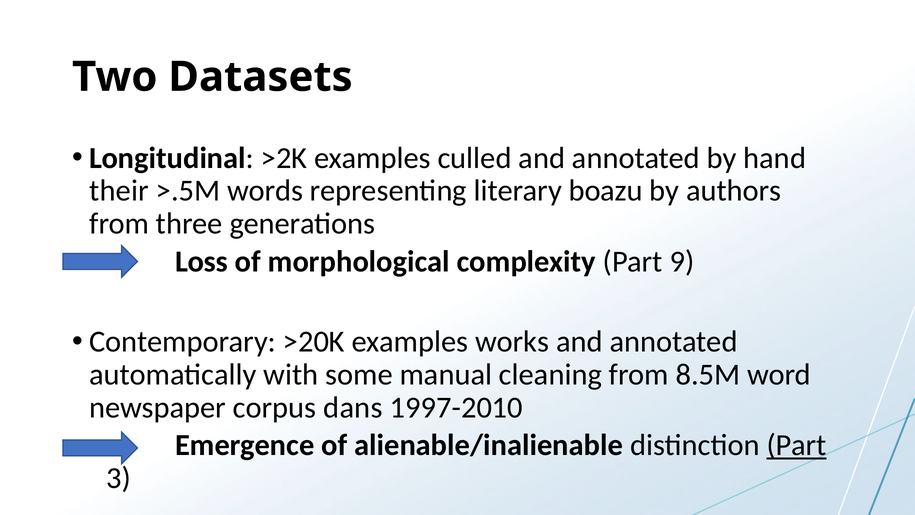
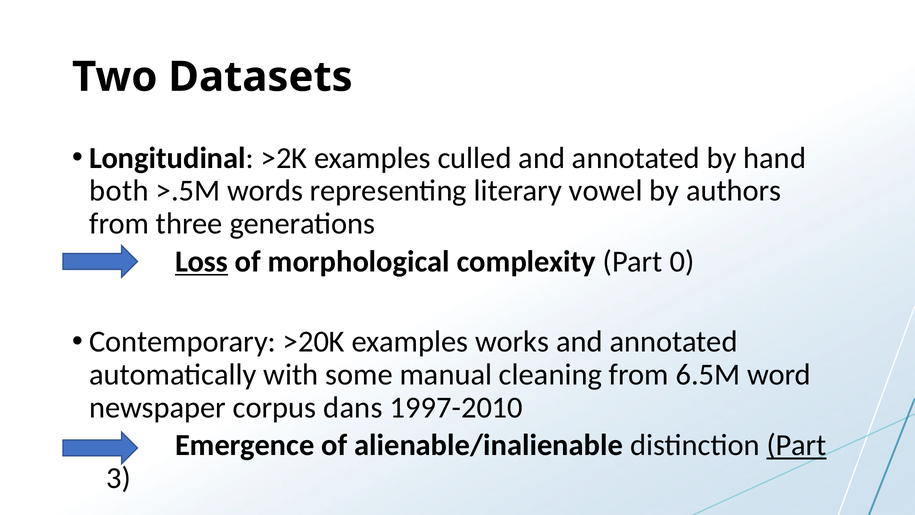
their: their -> both
boazu: boazu -> vowel
Loss underline: none -> present
9: 9 -> 0
8.5M: 8.5M -> 6.5M
